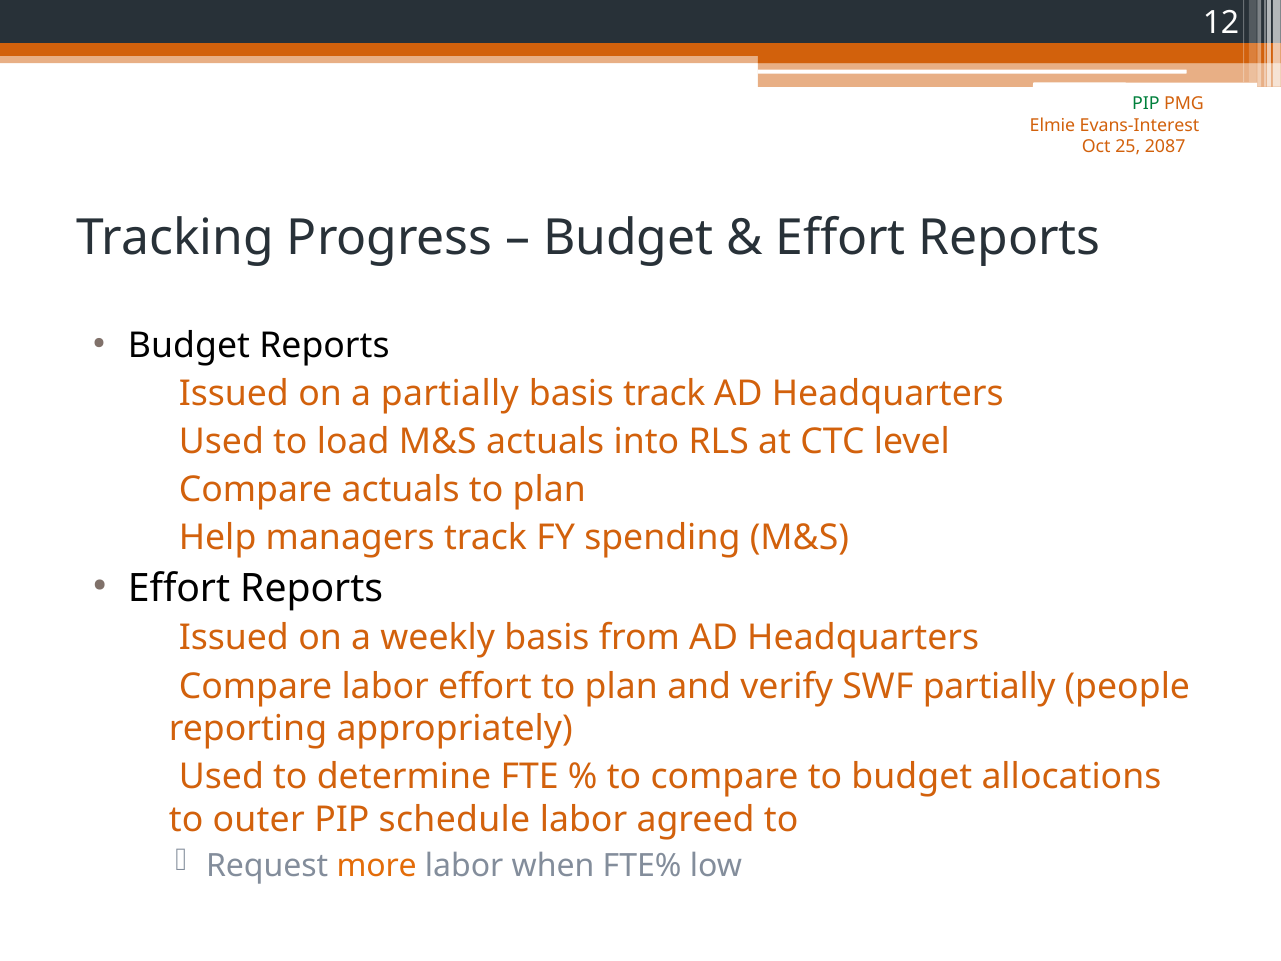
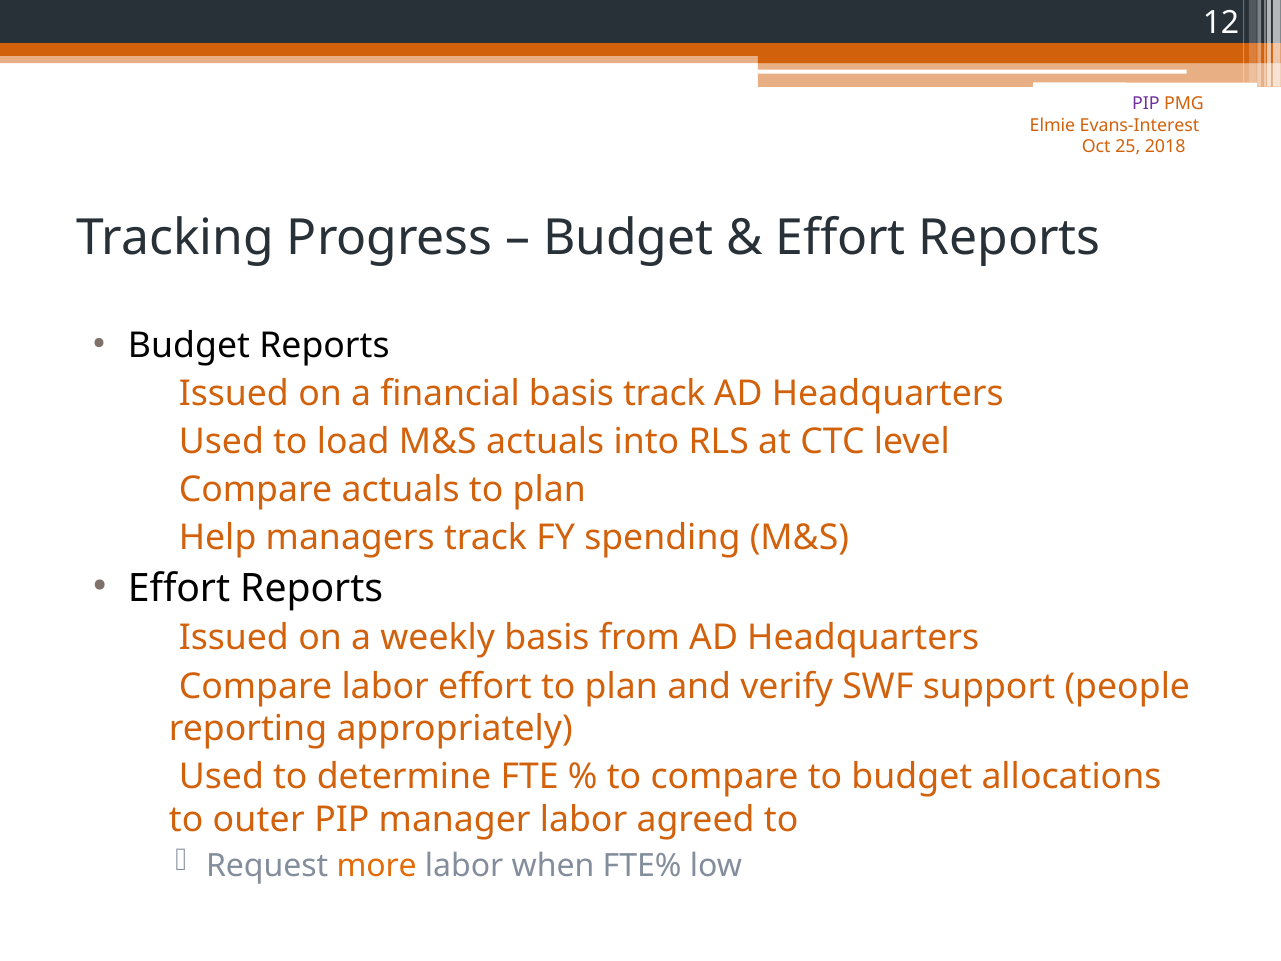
PIP at (1146, 104) colour: green -> purple
2087: 2087 -> 2018
a partially: partially -> financial
SWF partially: partially -> support
schedule: schedule -> manager
